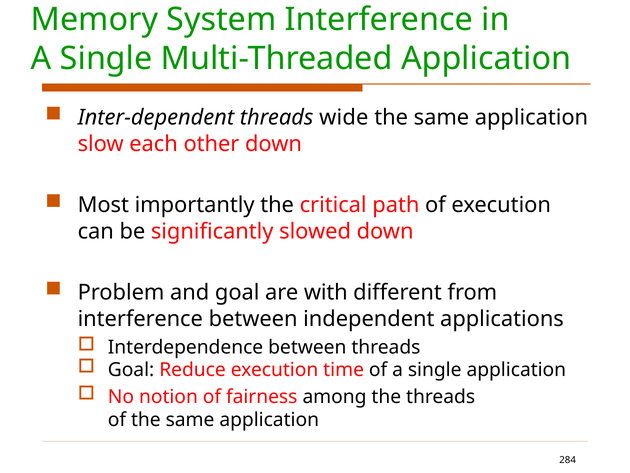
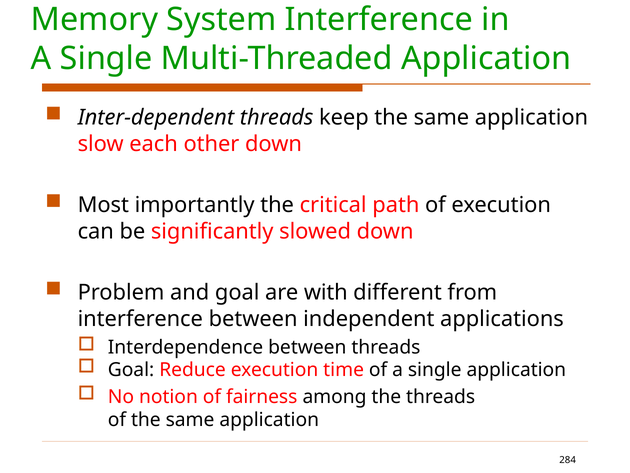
wide: wide -> keep
